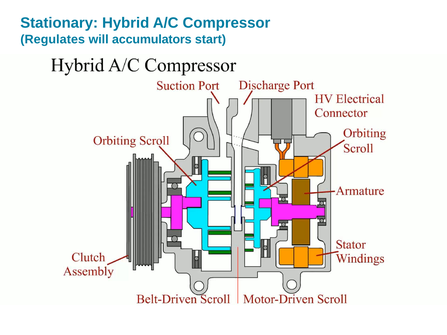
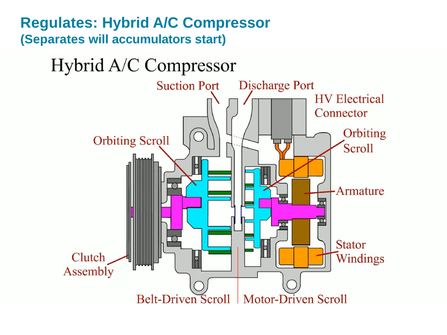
Stationary: Stationary -> Regulates
Regulates: Regulates -> Separates
